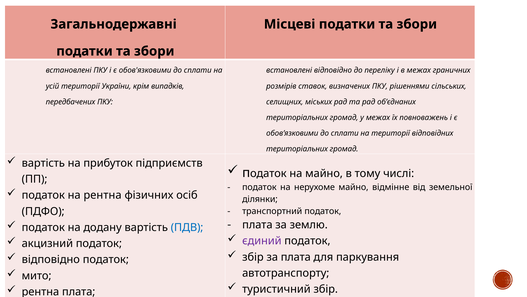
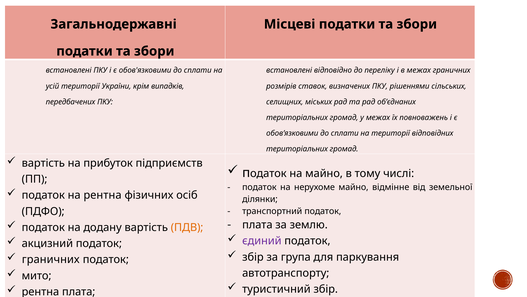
ПДВ colour: blue -> orange
за плата: плата -> група
відповідно at (51, 259): відповідно -> граничних
